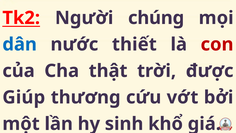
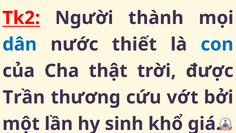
chúng: chúng -> thành
con colour: red -> blue
Giúp: Giúp -> Trần
